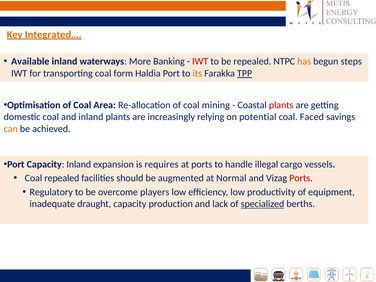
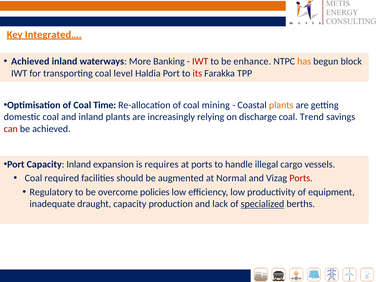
Available at (30, 61): Available -> Achieved
be repealed: repealed -> enhance
steps: steps -> block
form: form -> level
its colour: orange -> red
TPP underline: present -> none
Area: Area -> Time
plants at (281, 105) colour: red -> orange
potential: potential -> discharge
Faced: Faced -> Trend
can colour: orange -> red
Coal repealed: repealed -> required
players: players -> policies
